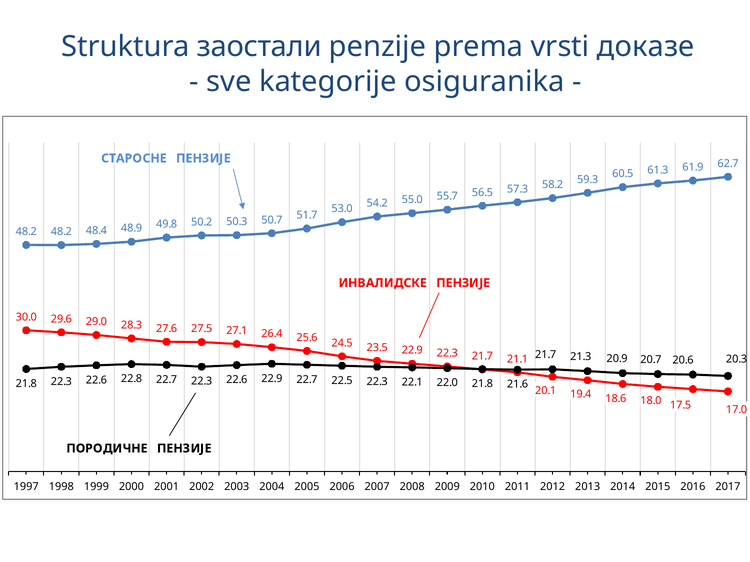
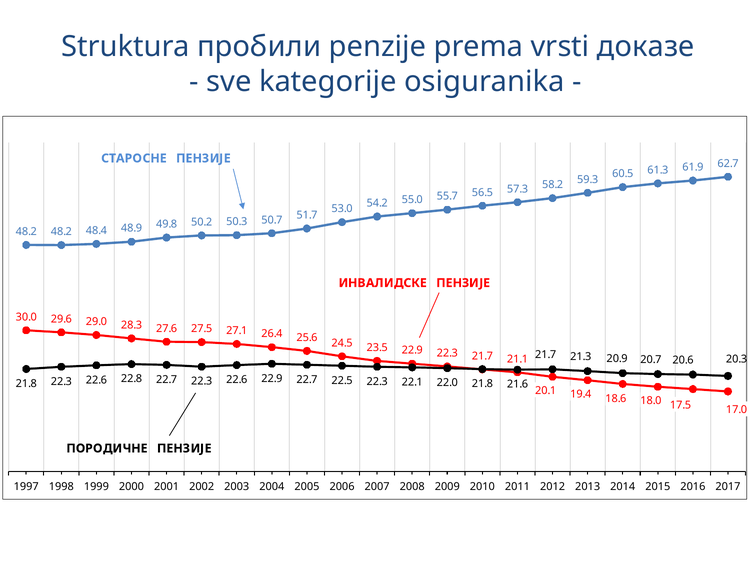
заостали: заостали -> пробили
